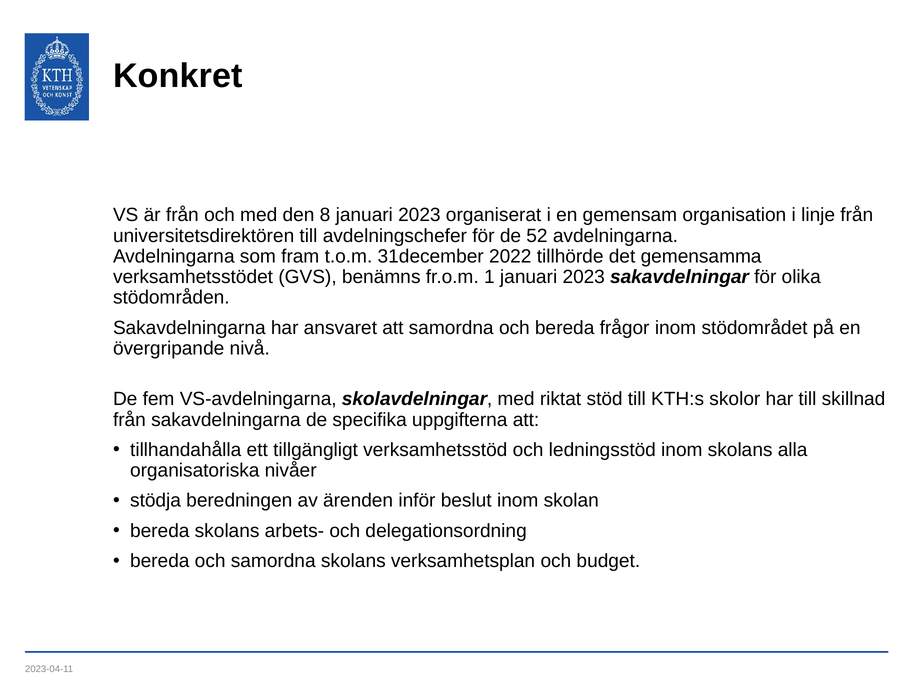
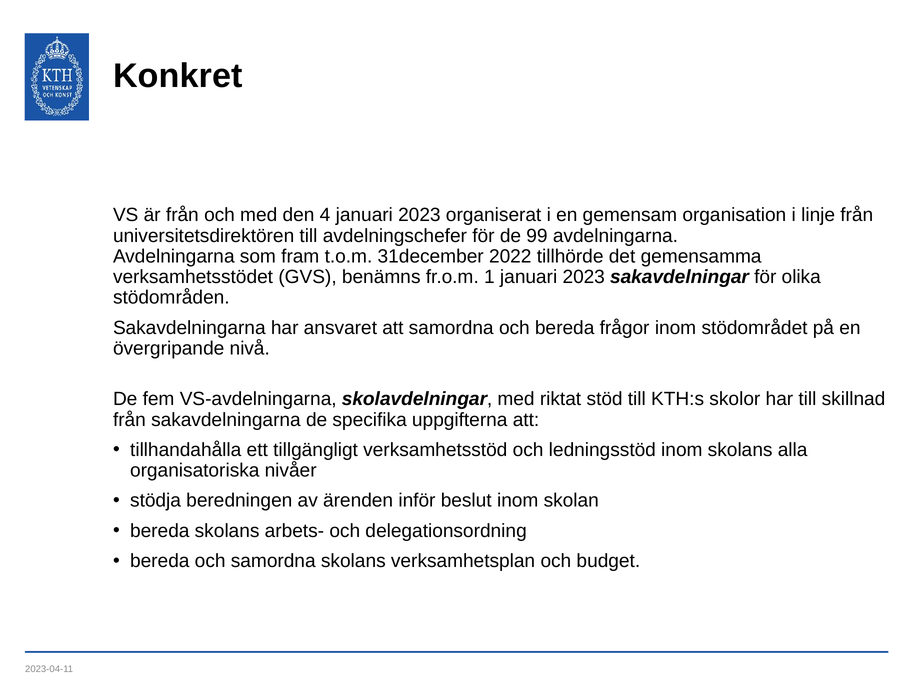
8: 8 -> 4
52: 52 -> 99
